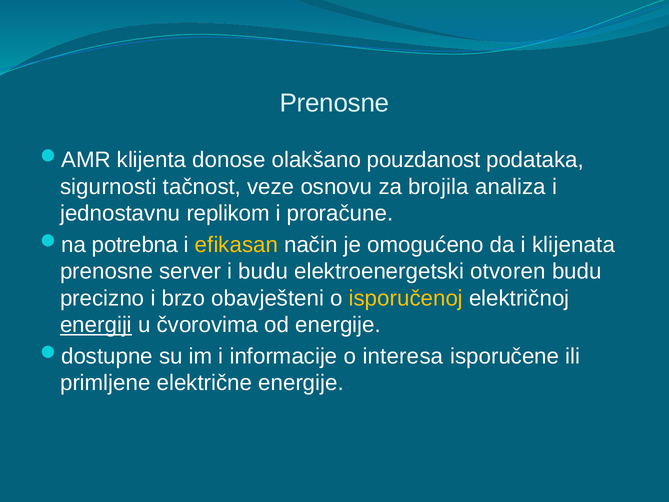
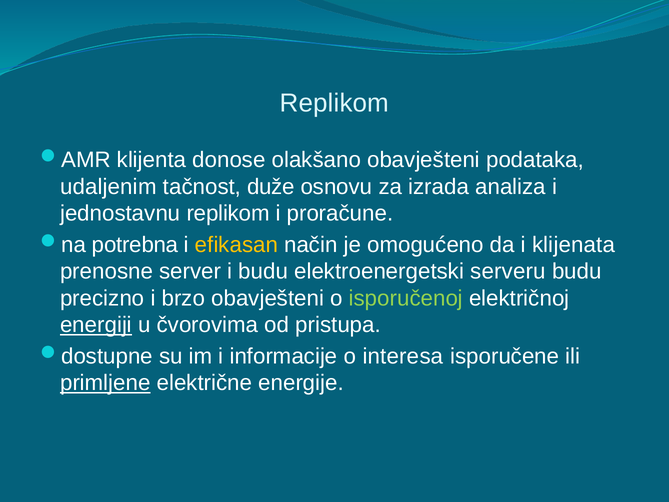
Prenosne at (335, 103): Prenosne -> Replikom
olakšano pouzdanost: pouzdanost -> obavješteni
sigurnosti: sigurnosti -> udaljenim
veze: veze -> duže
brojila: brojila -> izrada
otvoren: otvoren -> serveru
isporučenoj colour: yellow -> light green
od energije: energije -> pristupa
primljene underline: none -> present
